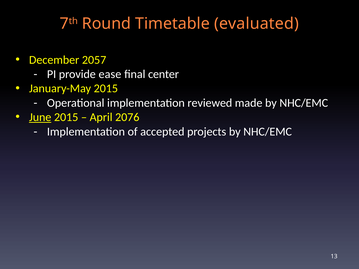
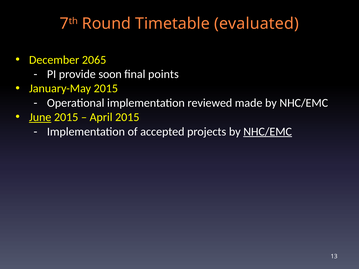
2057: 2057 -> 2065
ease: ease -> soon
center: center -> points
April 2076: 2076 -> 2015
NHC/EMC at (268, 132) underline: none -> present
